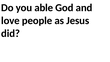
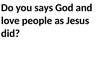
able: able -> says
